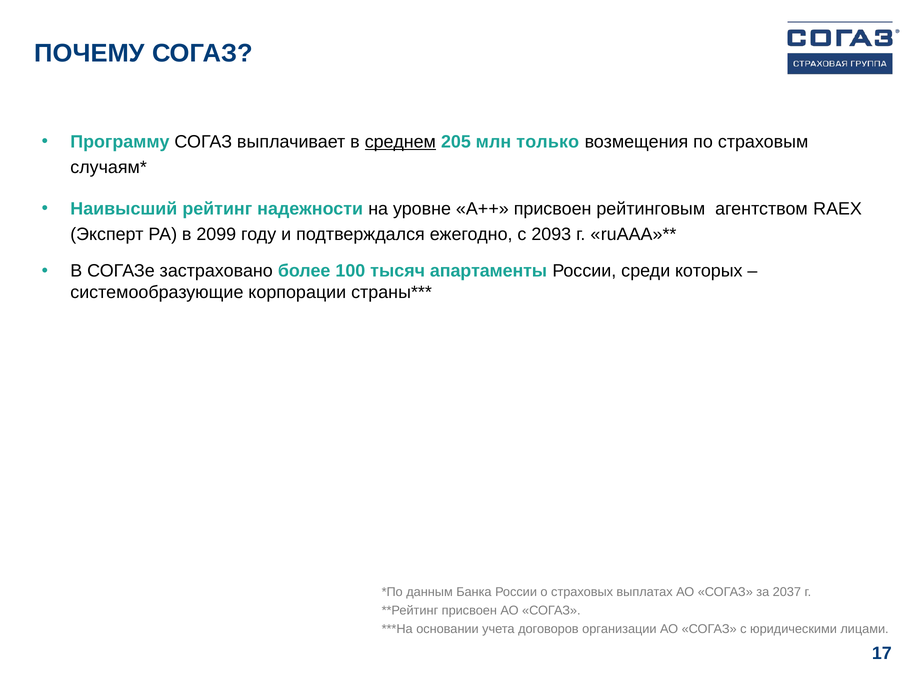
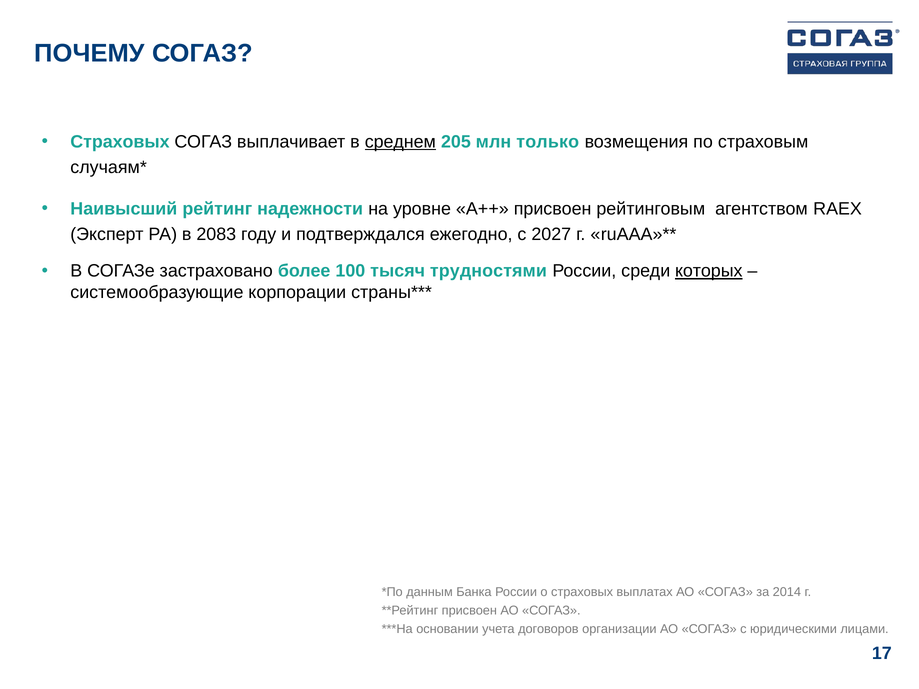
Программу at (120, 142): Программу -> Страховых
2099: 2099 -> 2083
2093: 2093 -> 2027
апартаменты: апартаменты -> трудностями
которых underline: none -> present
2037: 2037 -> 2014
